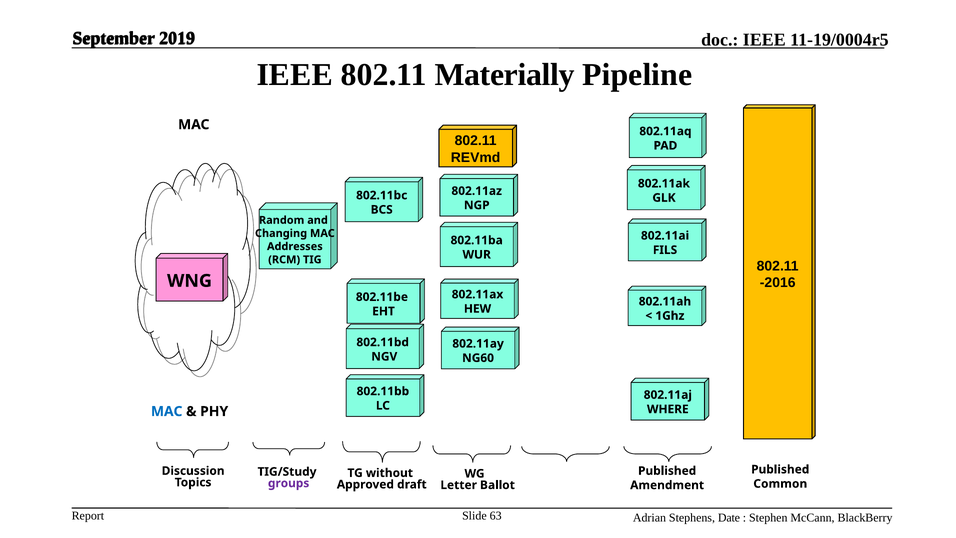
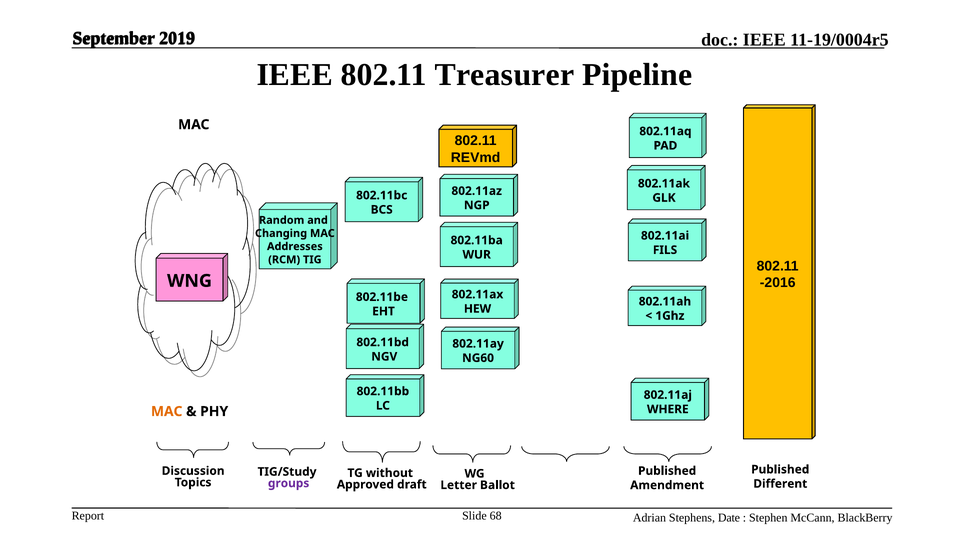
Materially: Materially -> Treasurer
MAC at (167, 411) colour: blue -> orange
Common: Common -> Different
63: 63 -> 68
